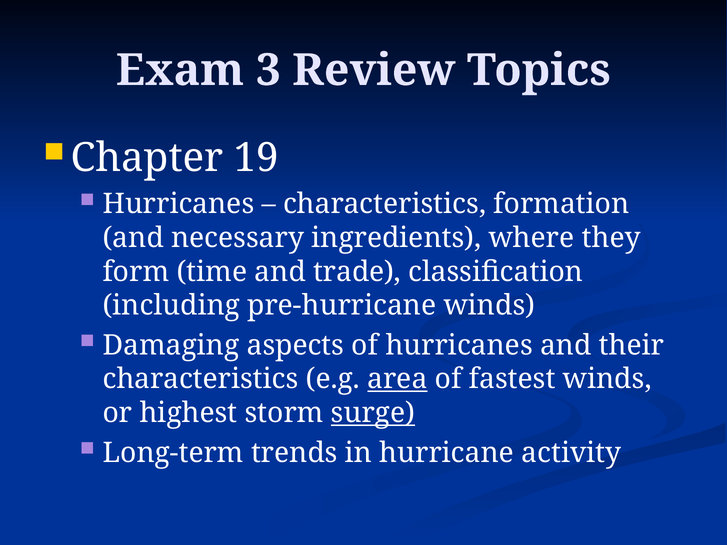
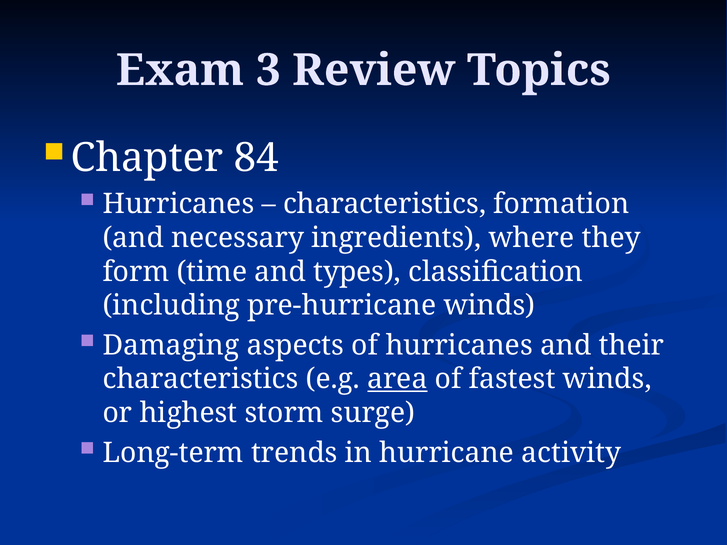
19: 19 -> 84
trade: trade -> types
surge underline: present -> none
